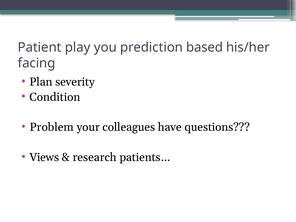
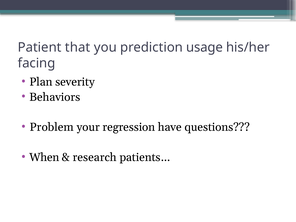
play: play -> that
based: based -> usage
Condition: Condition -> Behaviors
colleagues: colleagues -> regression
Views: Views -> When
